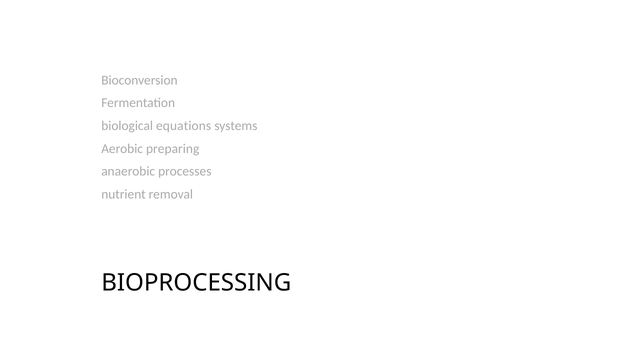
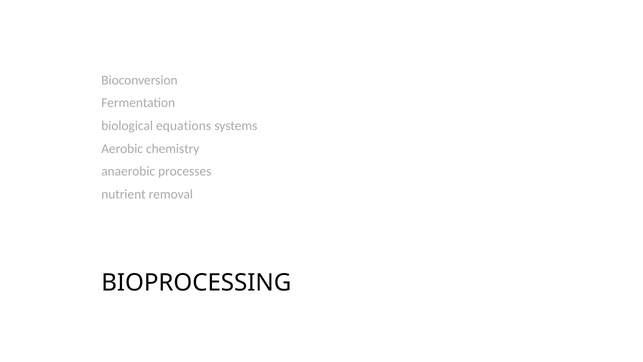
preparing: preparing -> chemistry
